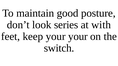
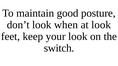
series: series -> when
at with: with -> look
your your: your -> look
